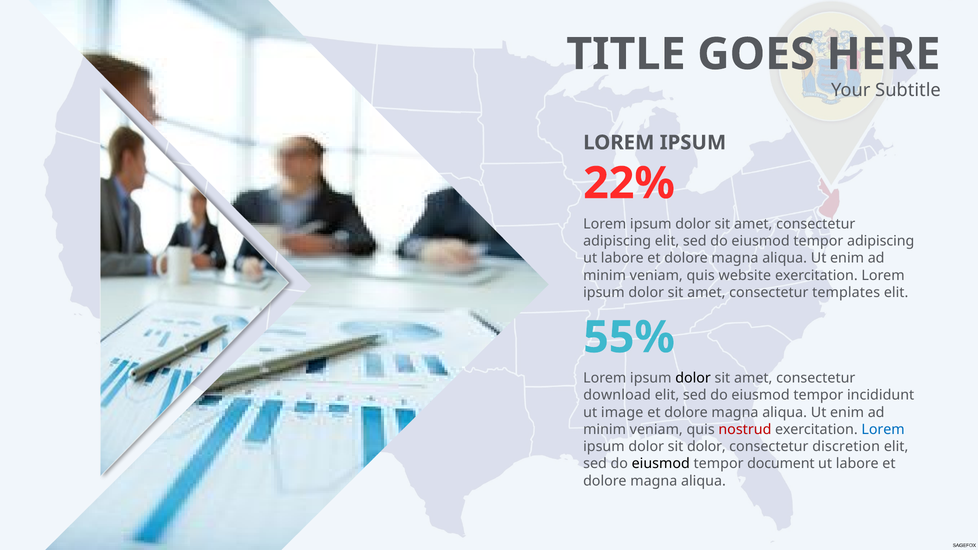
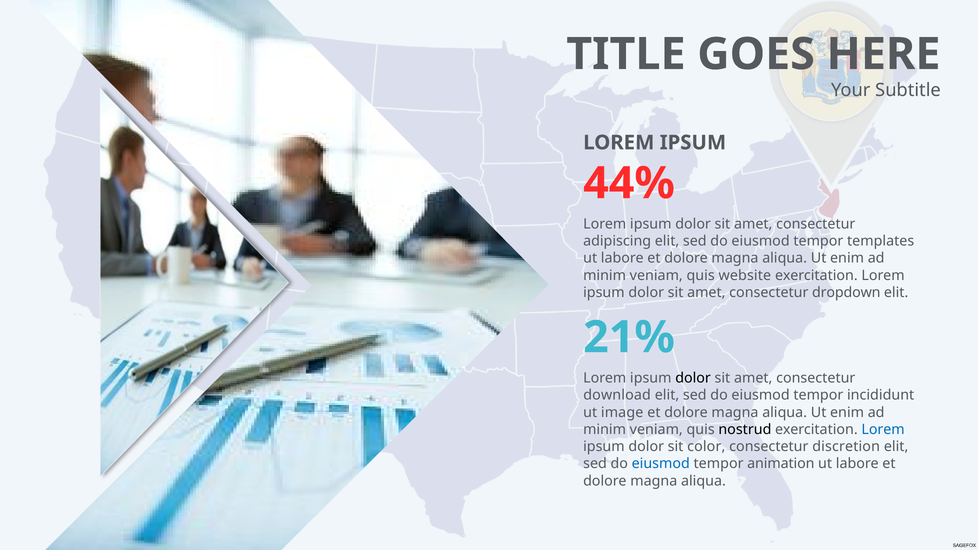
22%: 22% -> 44%
tempor adipiscing: adipiscing -> templates
templates: templates -> dropdown
55%: 55% -> 21%
nostrud colour: red -> black
sit dolor: dolor -> color
eiusmod at (661, 464) colour: black -> blue
document: document -> animation
